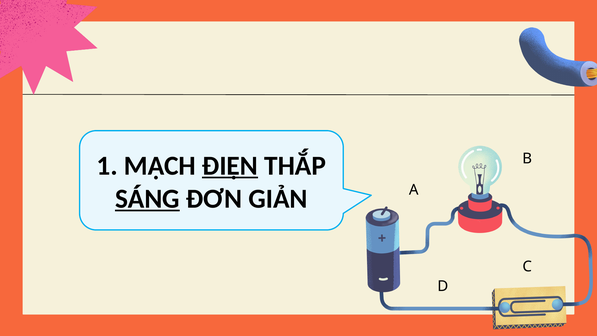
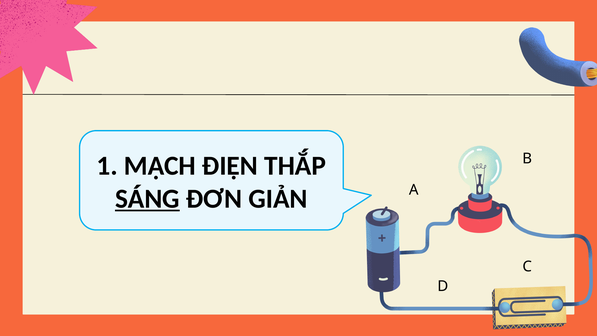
ĐIỆN underline: present -> none
